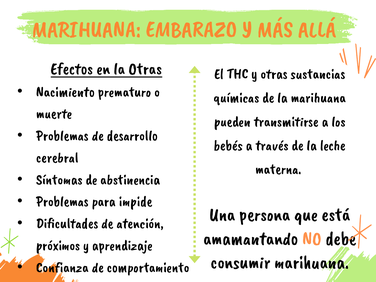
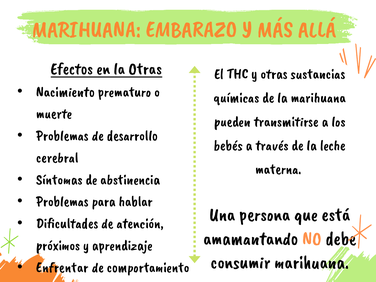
impide: impide -> hablar
Confianza: Confianza -> Enfrentar
